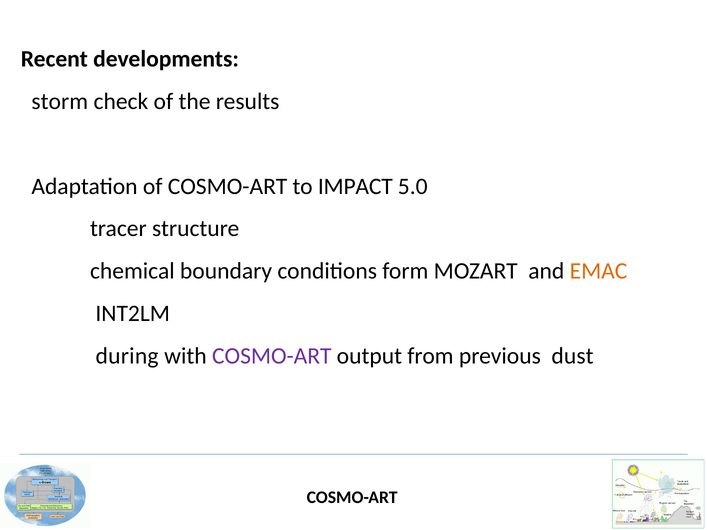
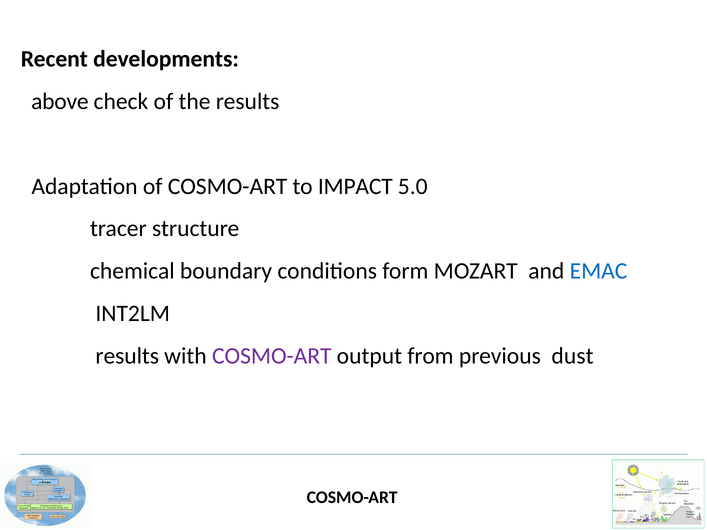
storm: storm -> above
EMAC colour: orange -> blue
during at (127, 356): during -> results
